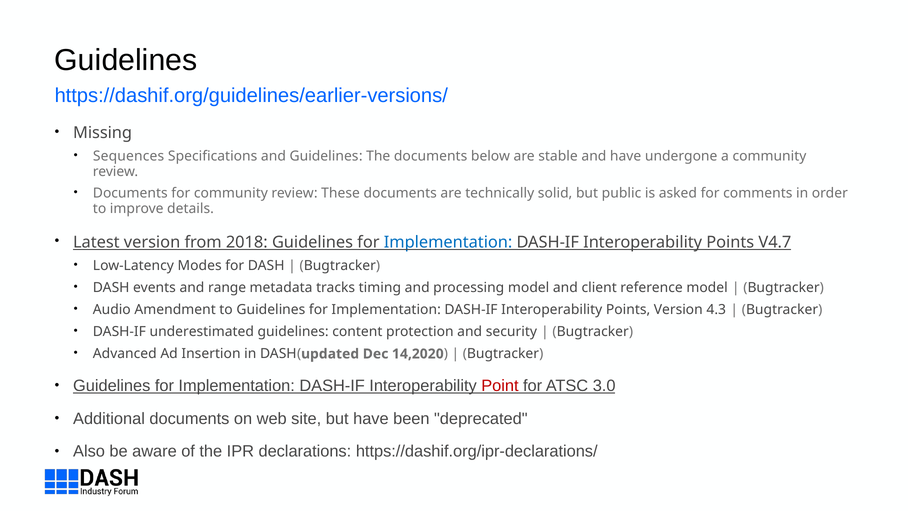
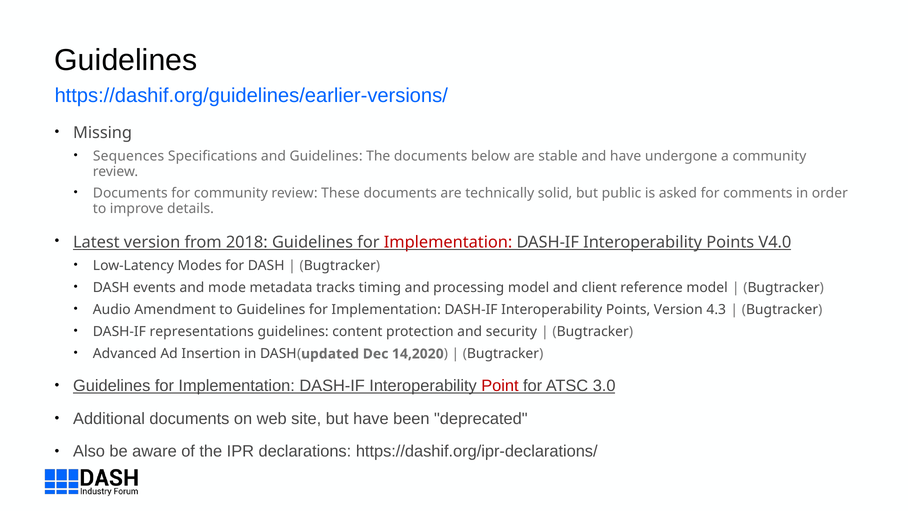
Implementation at (448, 242) colour: blue -> red
V4.7: V4.7 -> V4.0
range: range -> mode
underestimated: underestimated -> representations
